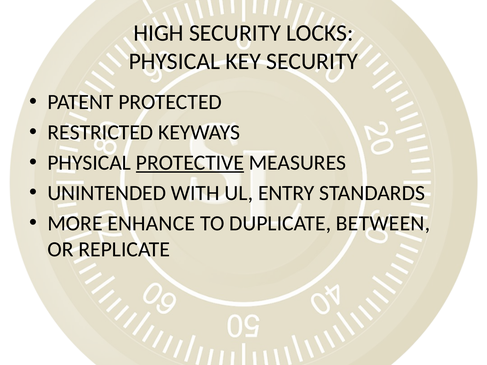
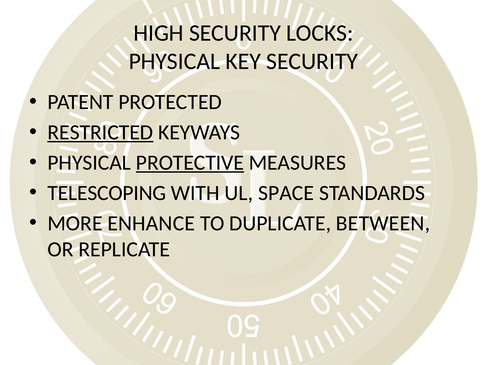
RESTRICTED underline: none -> present
UNINTENDED: UNINTENDED -> TELESCOPING
ENTRY: ENTRY -> SPACE
